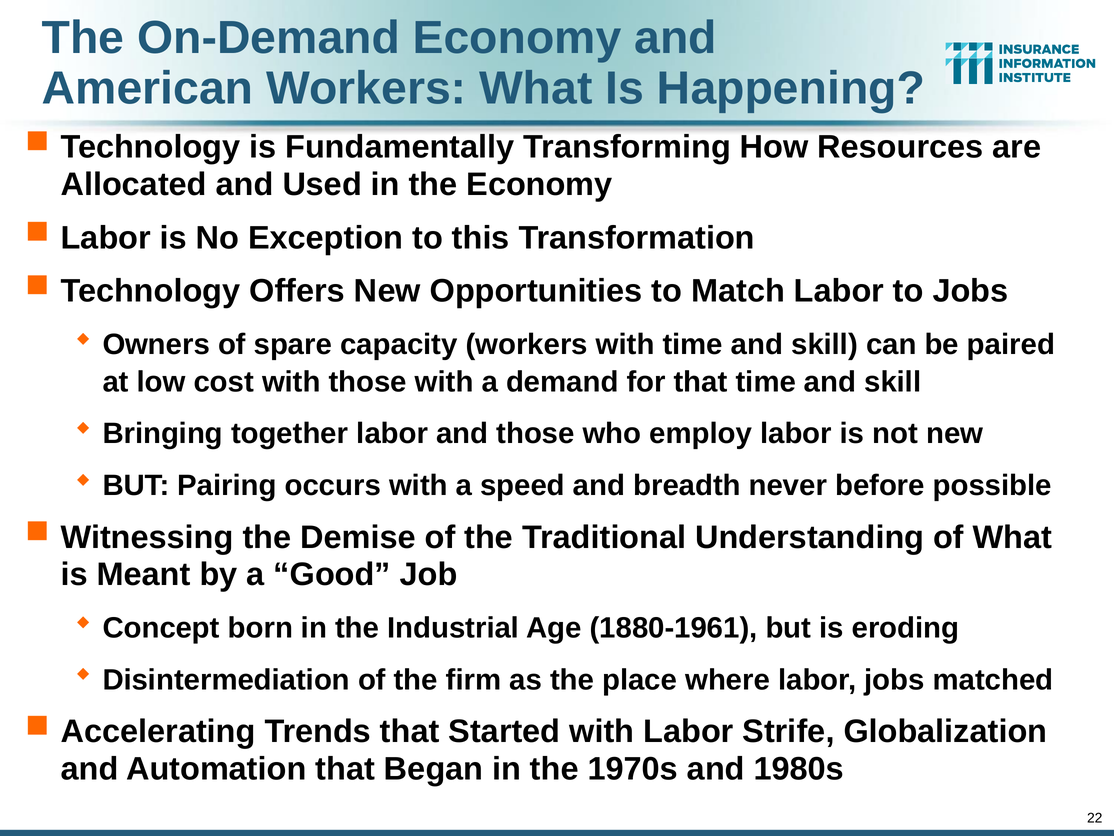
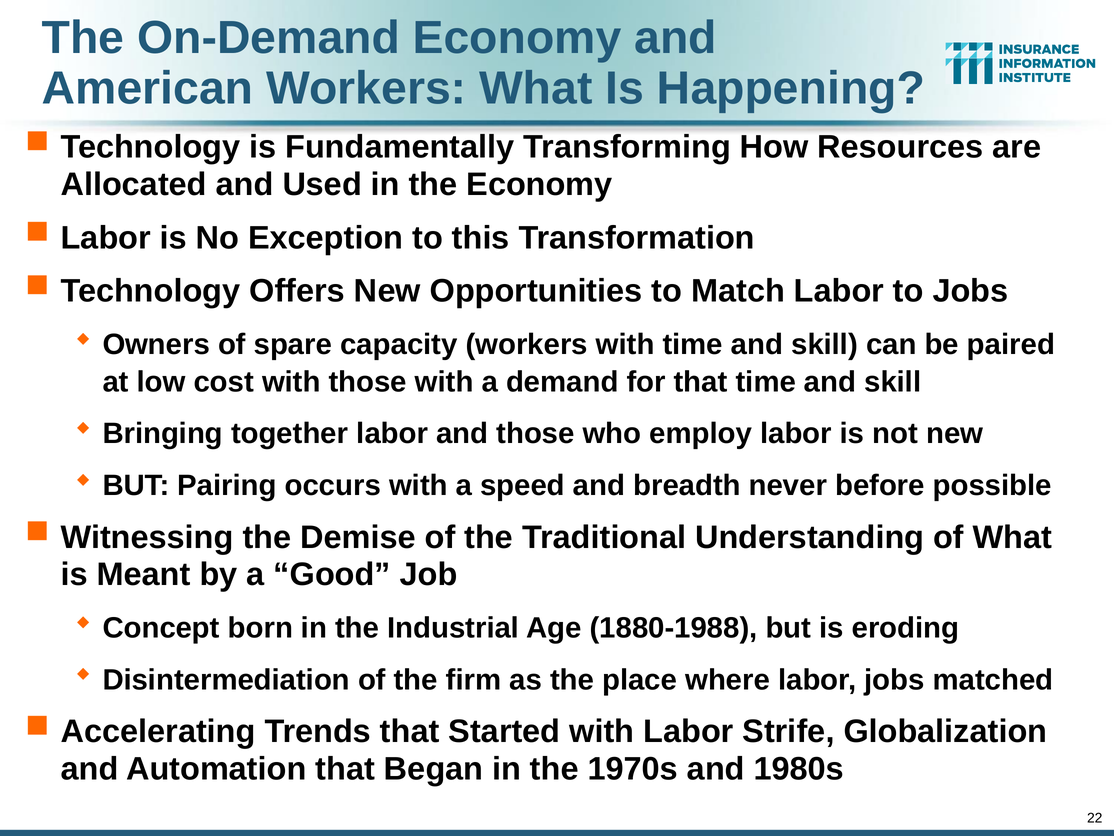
1880-1961: 1880-1961 -> 1880-1988
